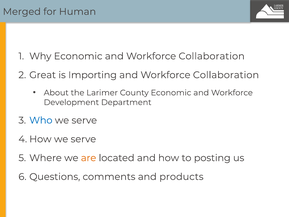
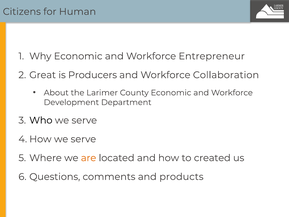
Merged: Merged -> Citizens
Economic and Workforce Collaboration: Collaboration -> Entrepreneur
Importing: Importing -> Producers
Who colour: blue -> black
posting: posting -> created
